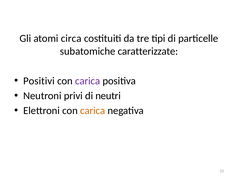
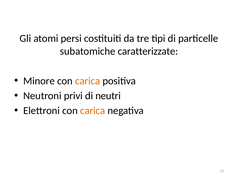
circa: circa -> persi
Positivi: Positivi -> Minore
carica at (88, 81) colour: purple -> orange
